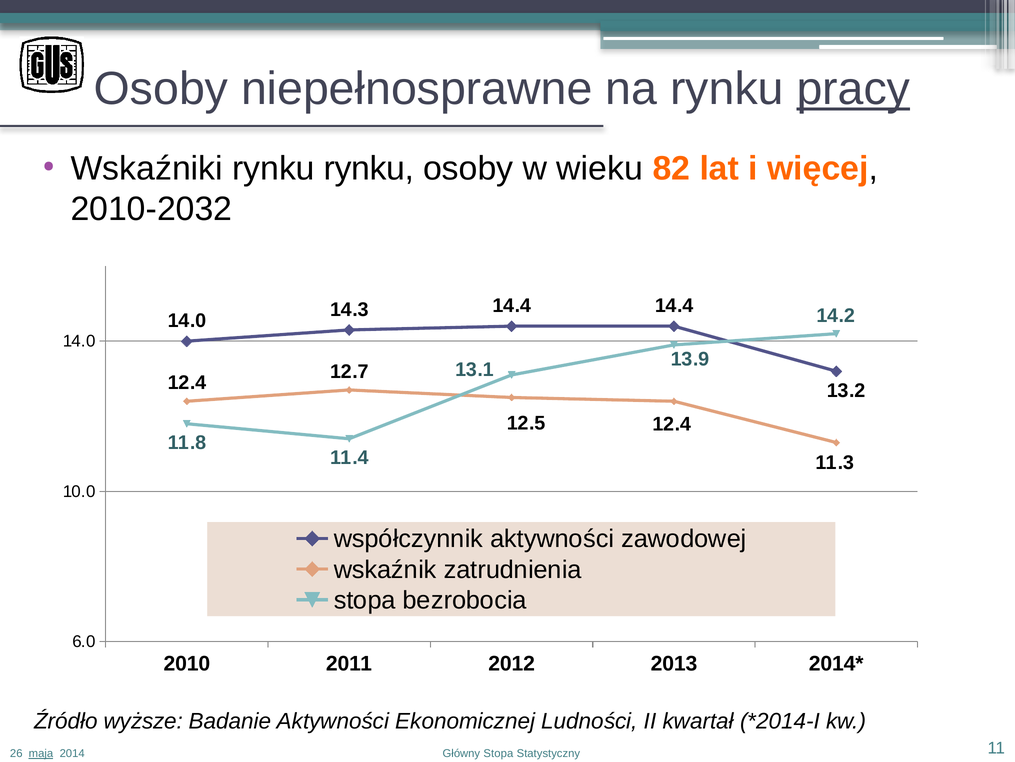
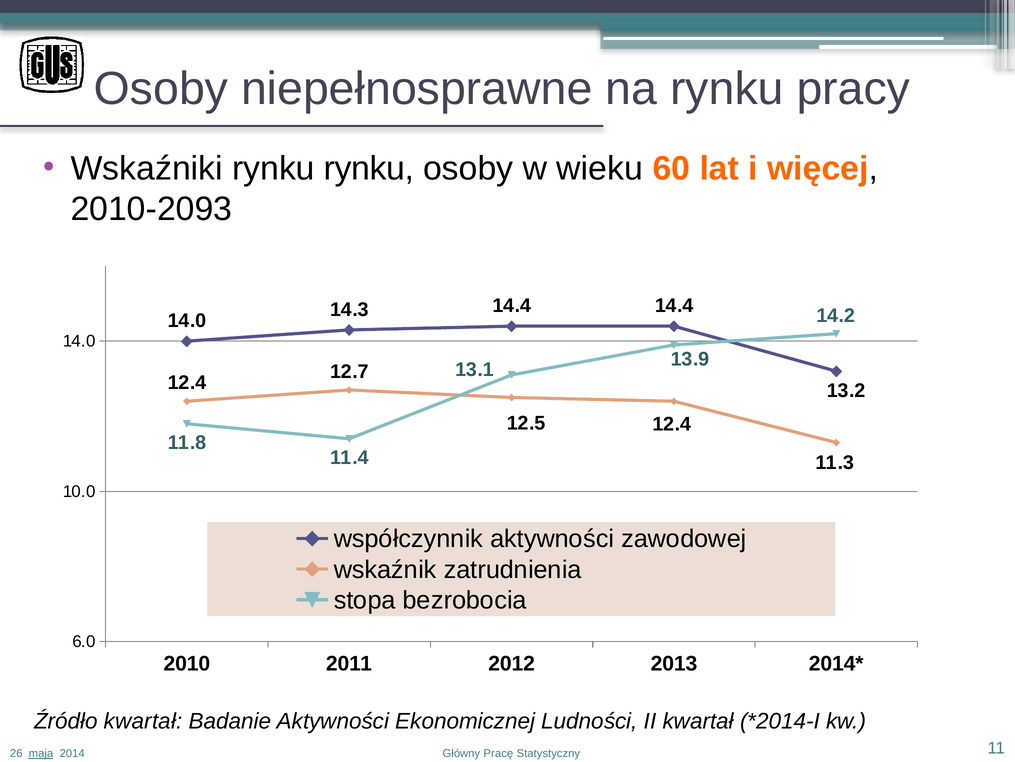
pracy underline: present -> none
82: 82 -> 60
2010-2032: 2010-2032 -> 2010-2093
Źródło wyższe: wyższe -> kwartał
Główny Stopa: Stopa -> Pracę
